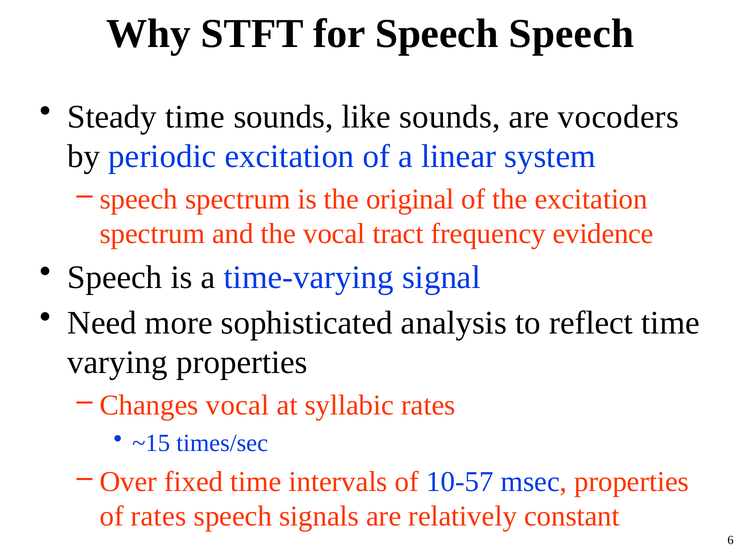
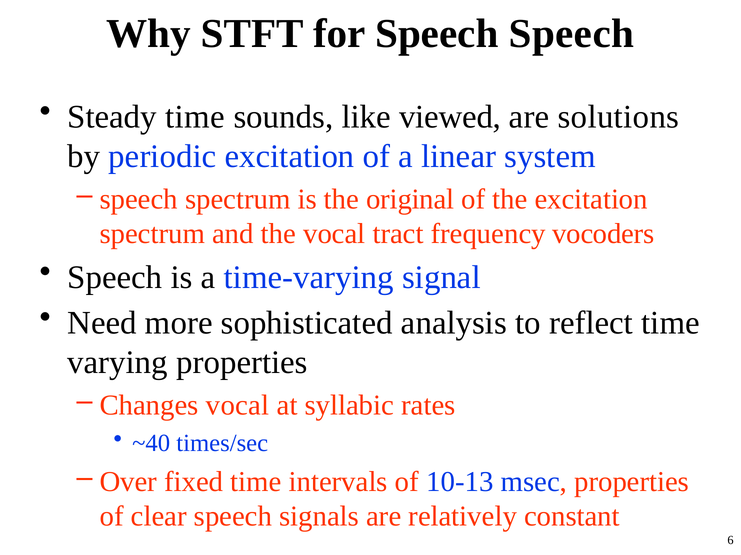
like sounds: sounds -> viewed
vocoders: vocoders -> solutions
evidence: evidence -> vocoders
~15: ~15 -> ~40
10-57: 10-57 -> 10-13
of rates: rates -> clear
